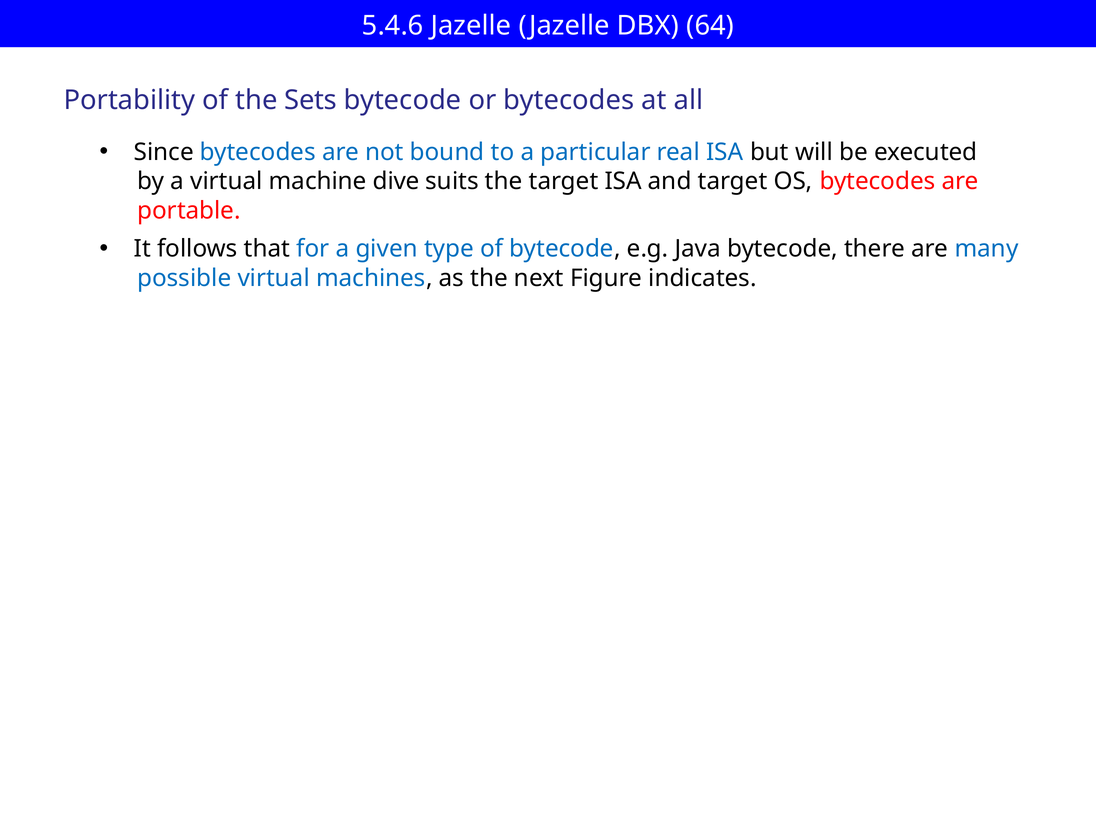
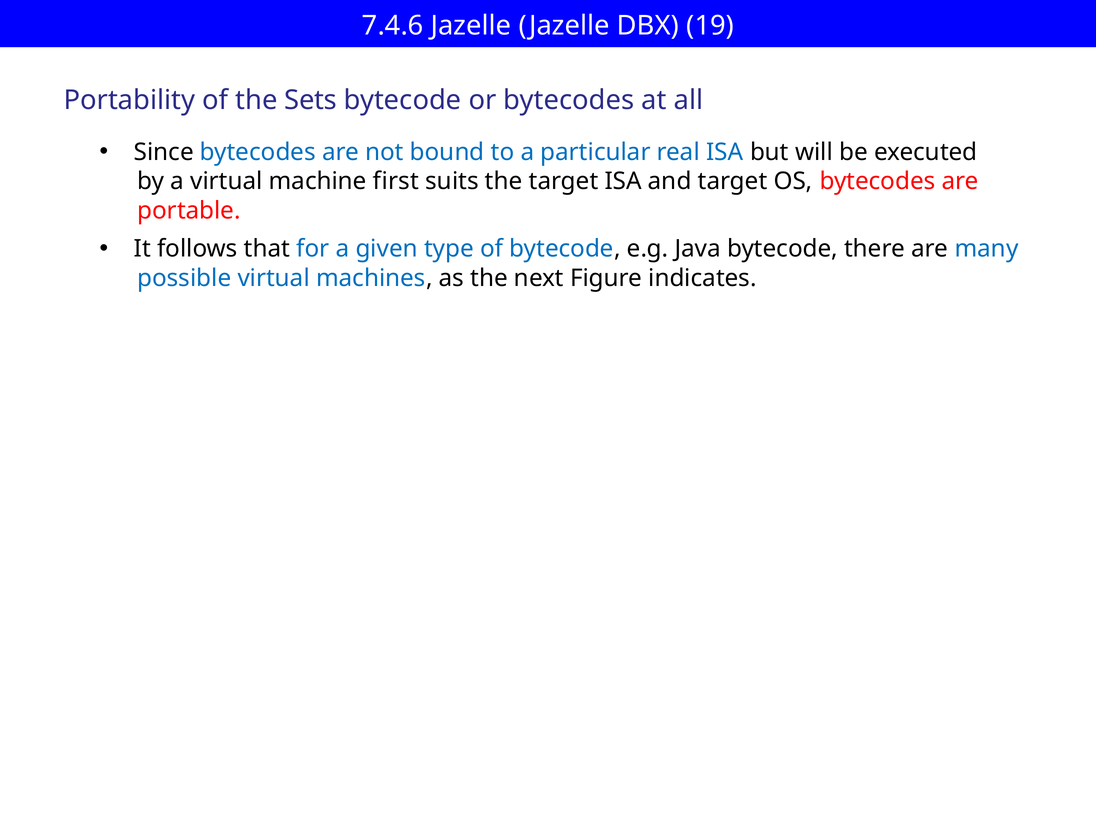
5.4.6: 5.4.6 -> 7.4.6
64: 64 -> 19
dive: dive -> first
